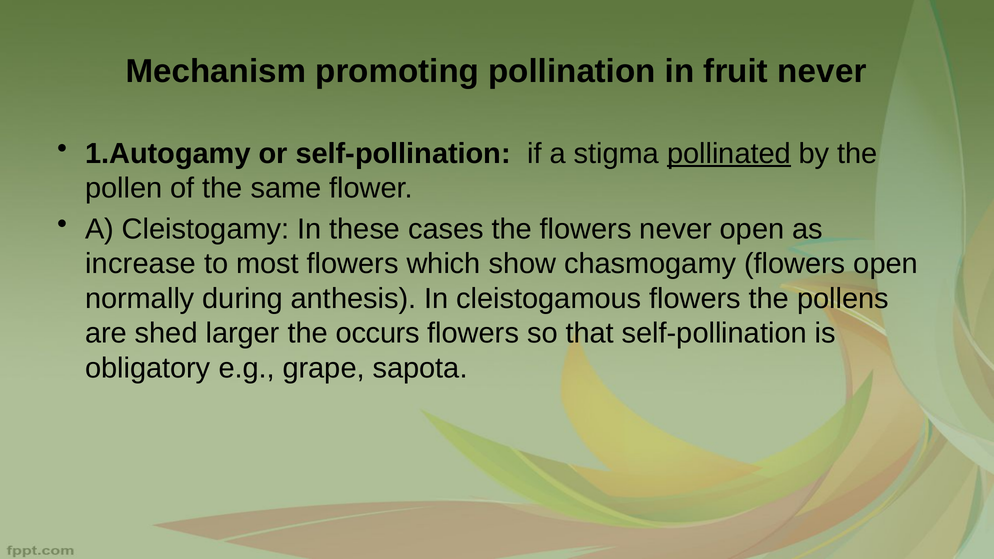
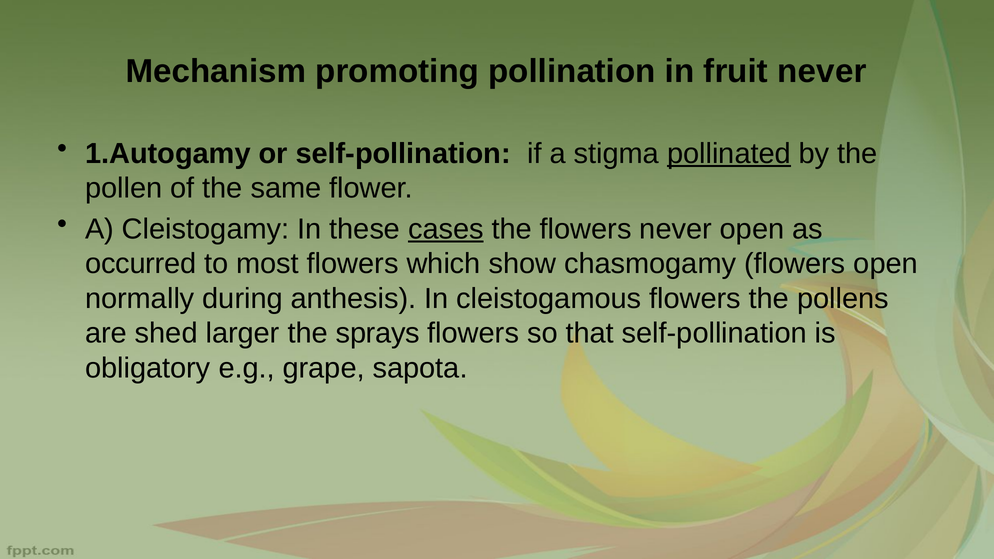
cases underline: none -> present
increase: increase -> occurred
occurs: occurs -> sprays
